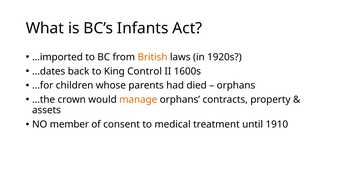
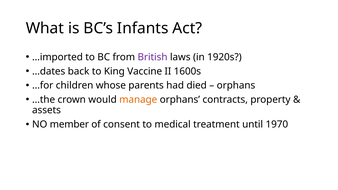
British colour: orange -> purple
Control: Control -> Vaccine
1910: 1910 -> 1970
